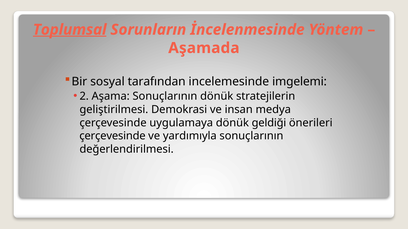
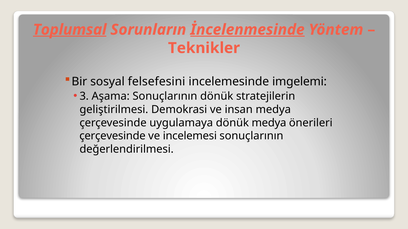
İncelenmesinde underline: none -> present
Aşamada: Aşamada -> Teknikler
tarafından: tarafından -> felsefesini
2: 2 -> 3
dönük geldiği: geldiği -> medya
yardımıyla: yardımıyla -> incelemesi
